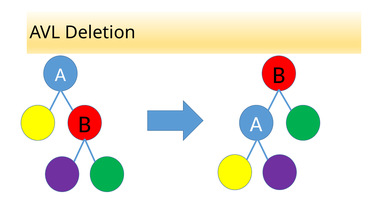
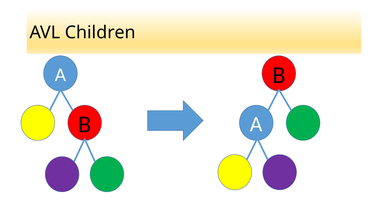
Deletion: Deletion -> Children
